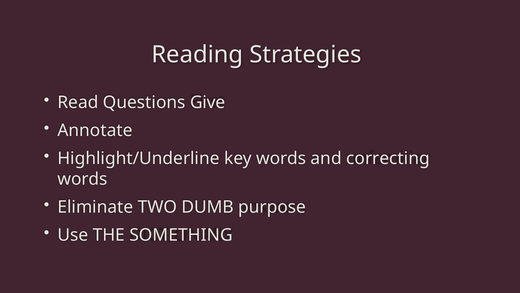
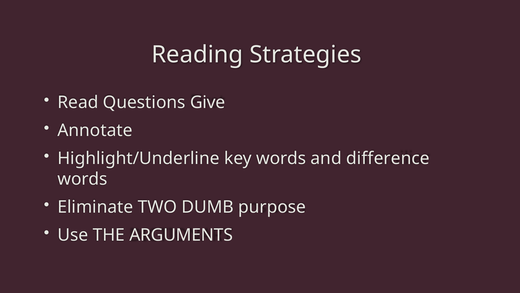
correcting: correcting -> difference
SOMETHING: SOMETHING -> ARGUMENTS
